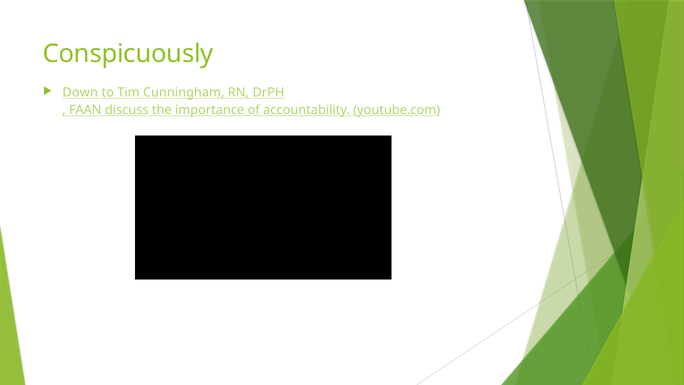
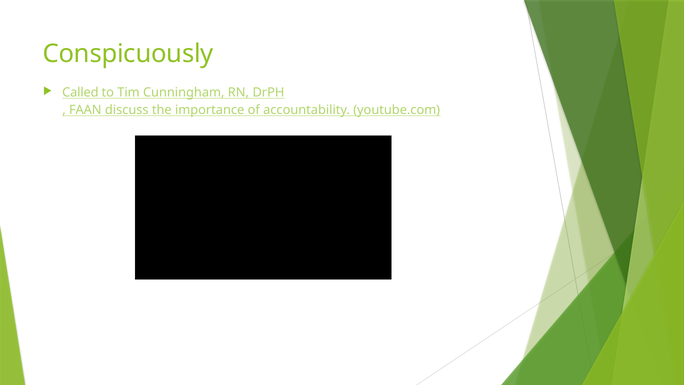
Down: Down -> Called
